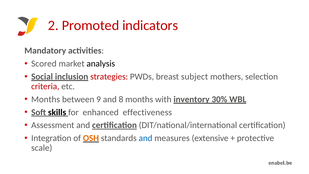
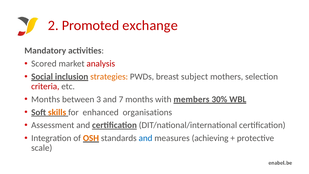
indicators: indicators -> exchange
analysis colour: black -> red
strategies colour: red -> orange
9: 9 -> 3
8: 8 -> 7
inventory: inventory -> members
skills colour: black -> orange
effectiveness: effectiveness -> organisations
extensive: extensive -> achieving
